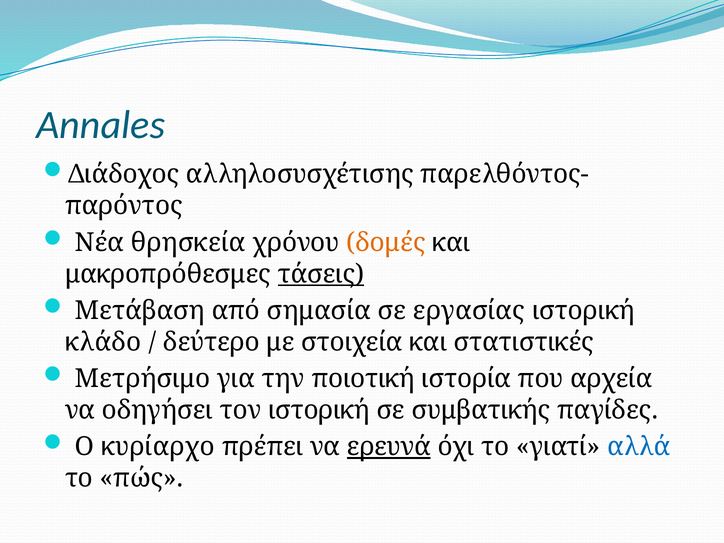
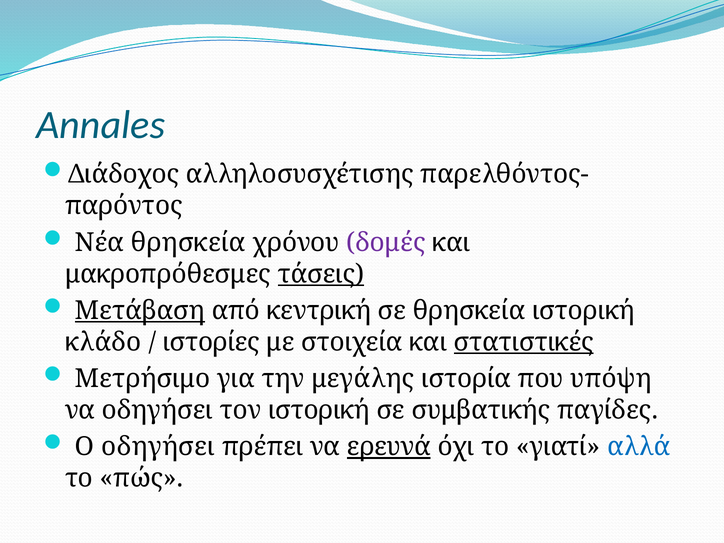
δομές colour: orange -> purple
Μετάβαση underline: none -> present
σημασία: σημασία -> κεντρική
σε εργασίας: εργασίας -> θρησκεία
δεύτερο: δεύτερο -> ιστορίες
στατιστικές underline: none -> present
ποιοτική: ποιοτική -> μεγάλης
αρχεία: αρχεία -> υπόψη
Ο κυρίαρχο: κυρίαρχο -> οδηγήσει
